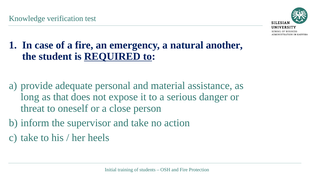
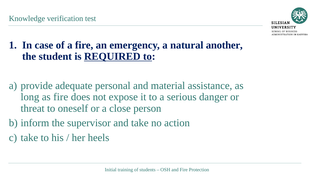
as that: that -> fire
